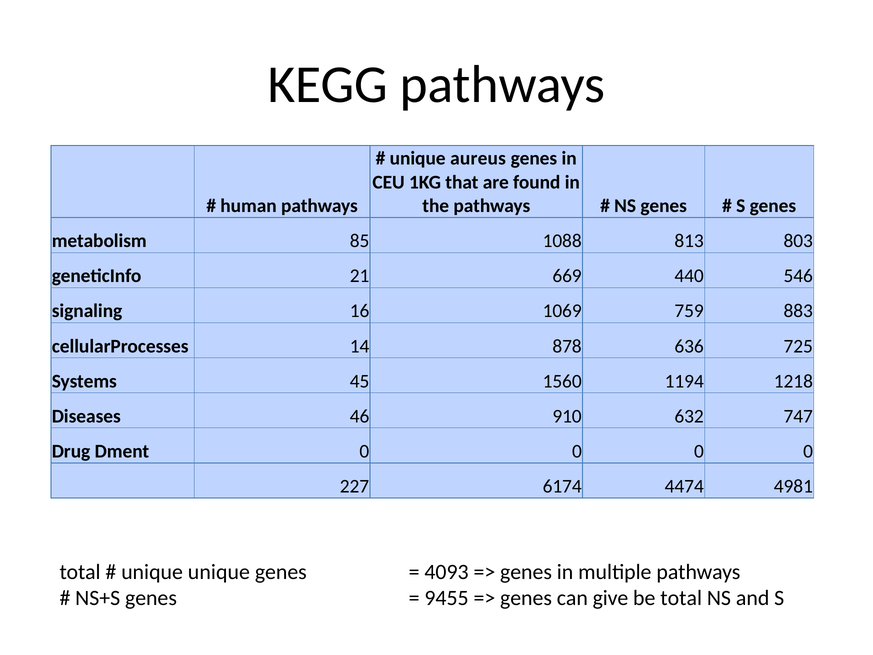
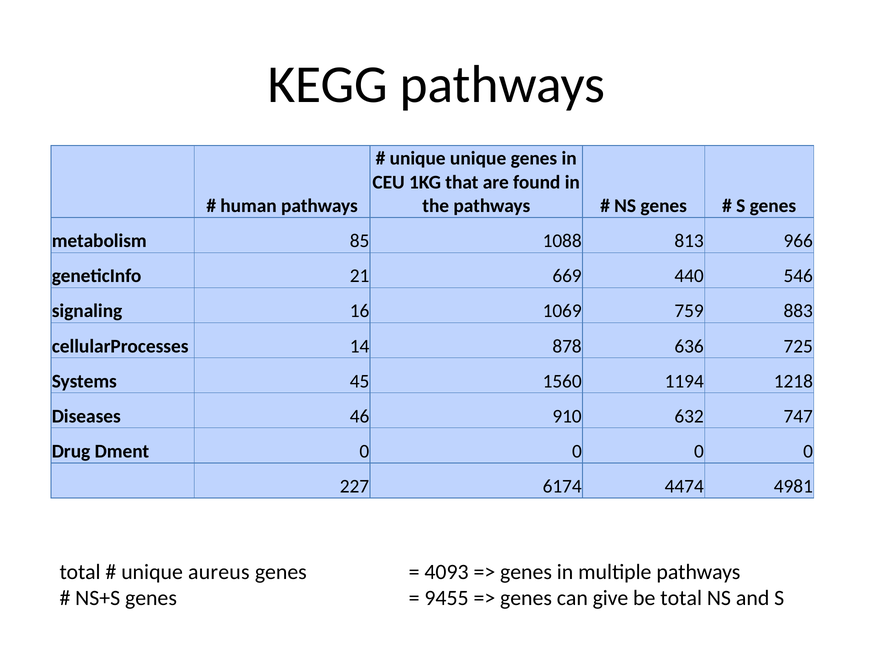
unique aureus: aureus -> unique
803: 803 -> 966
unique unique: unique -> aureus
